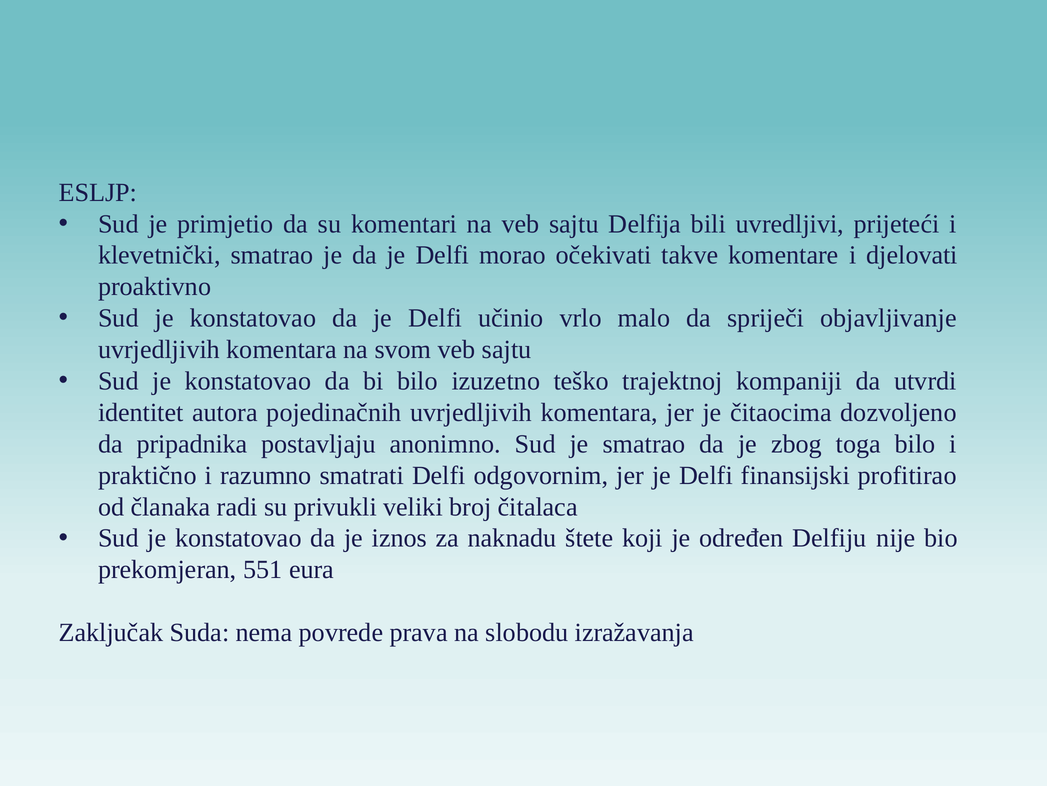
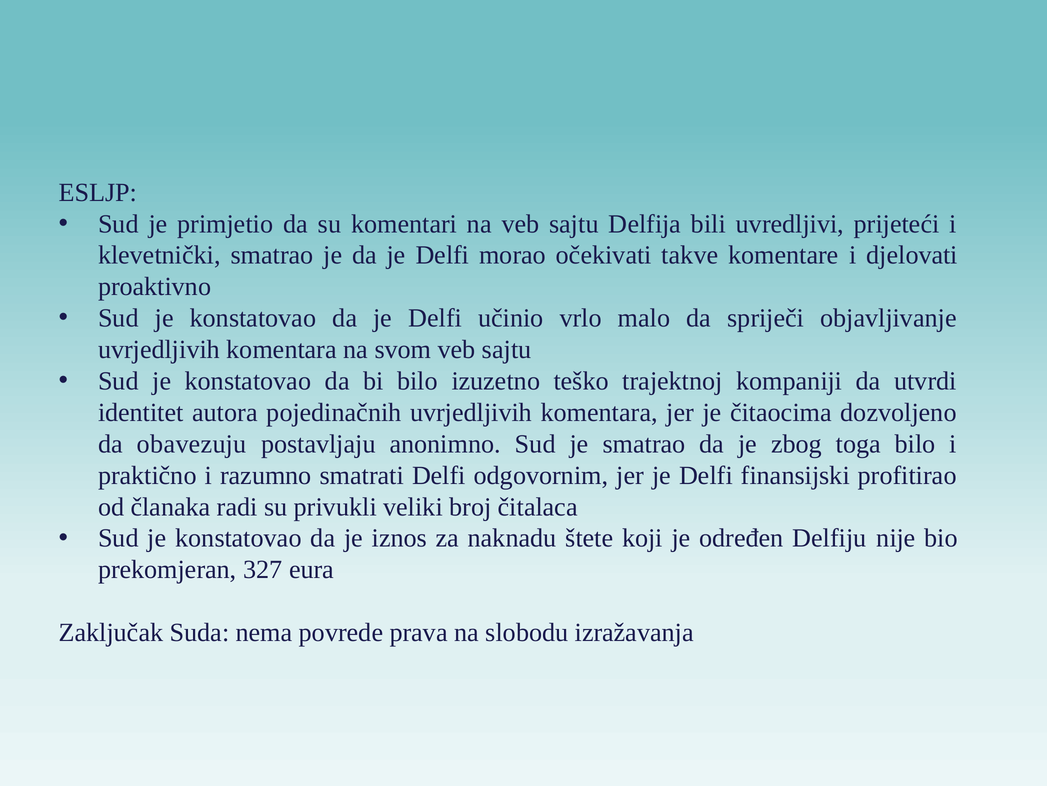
pripadnika: pripadnika -> obavezuju
551: 551 -> 327
